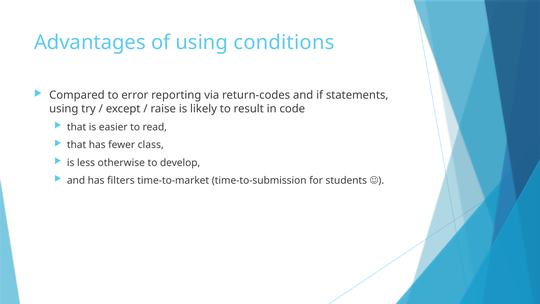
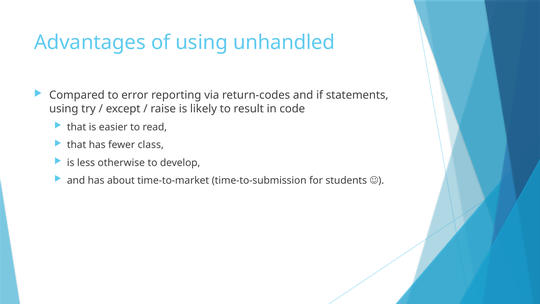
conditions: conditions -> unhandled
filters: filters -> about
